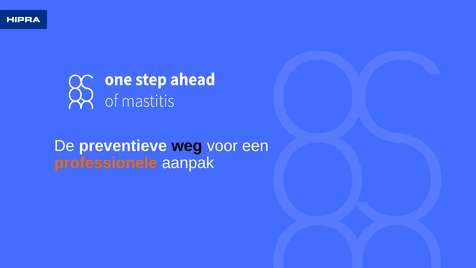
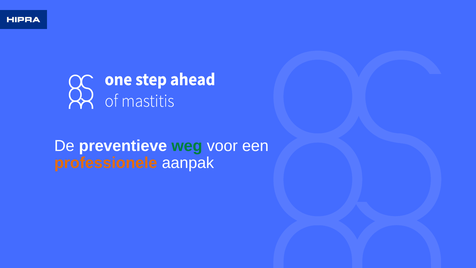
weg colour: black -> green
